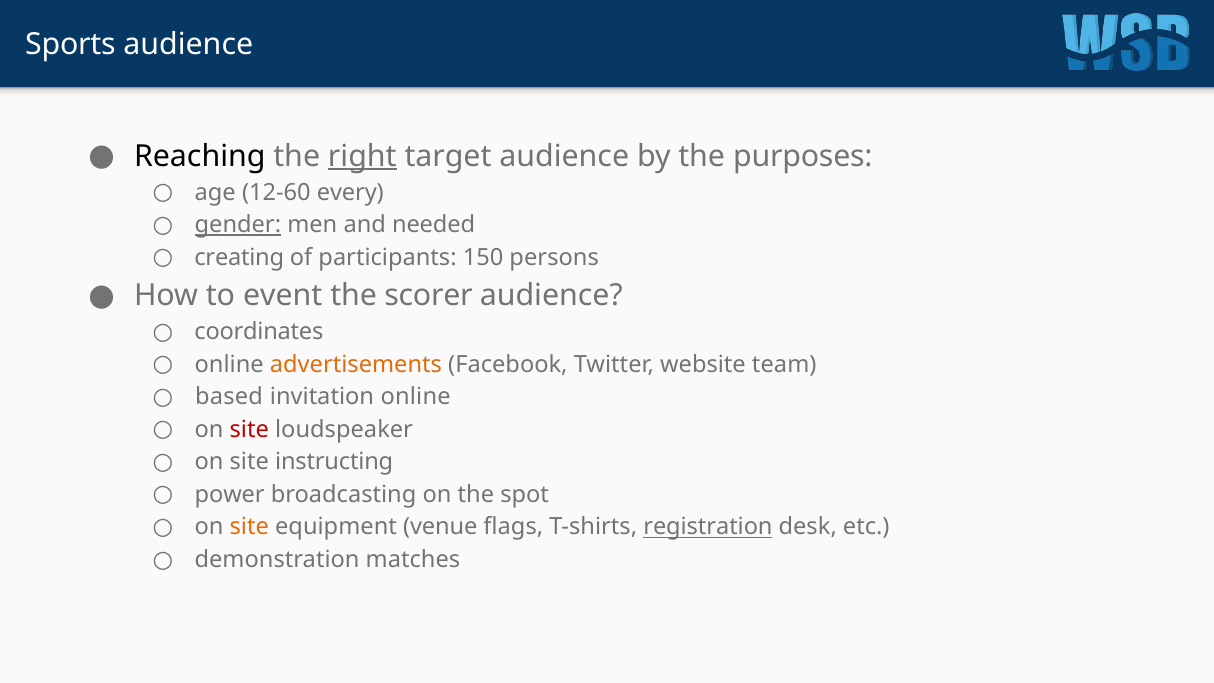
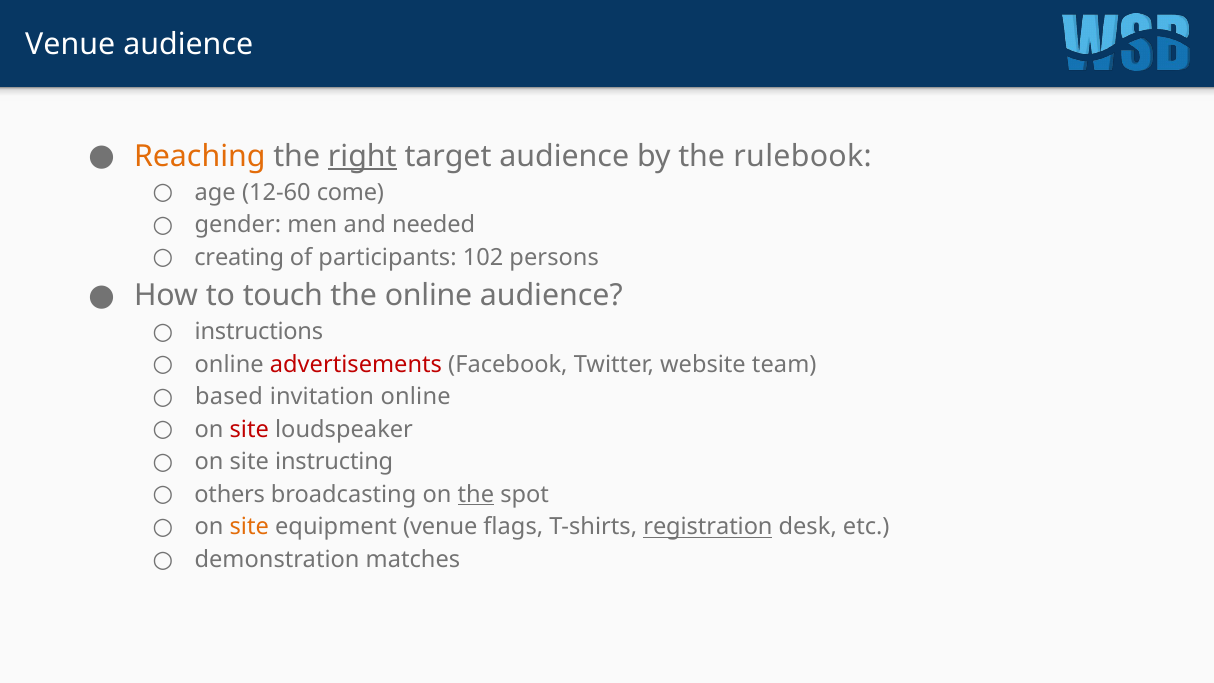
Sports at (70, 44): Sports -> Venue
Reaching colour: black -> orange
purposes: purposes -> rulebook
every: every -> come
gender underline: present -> none
150: 150 -> 102
event: event -> touch
the scorer: scorer -> online
coordinates: coordinates -> instructions
advertisements colour: orange -> red
power: power -> others
the at (476, 494) underline: none -> present
